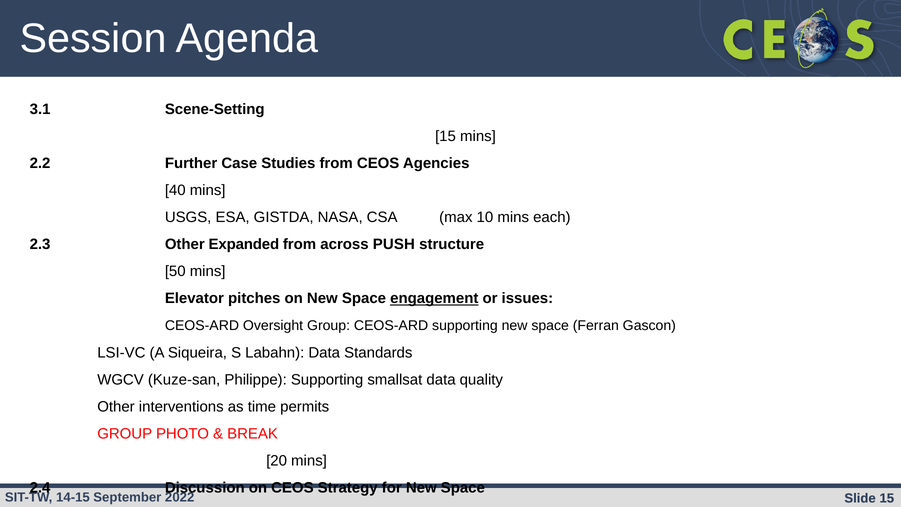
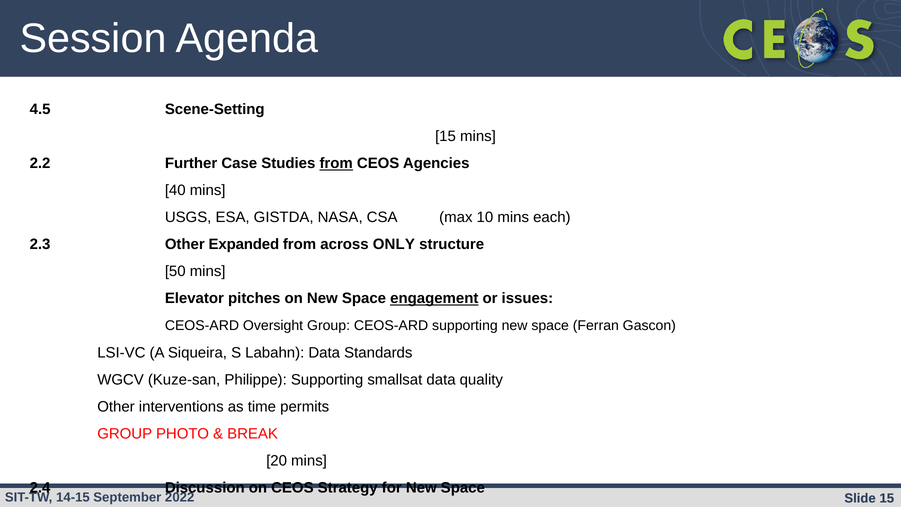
3.1: 3.1 -> 4.5
from at (336, 163) underline: none -> present
PUSH: PUSH -> ONLY
